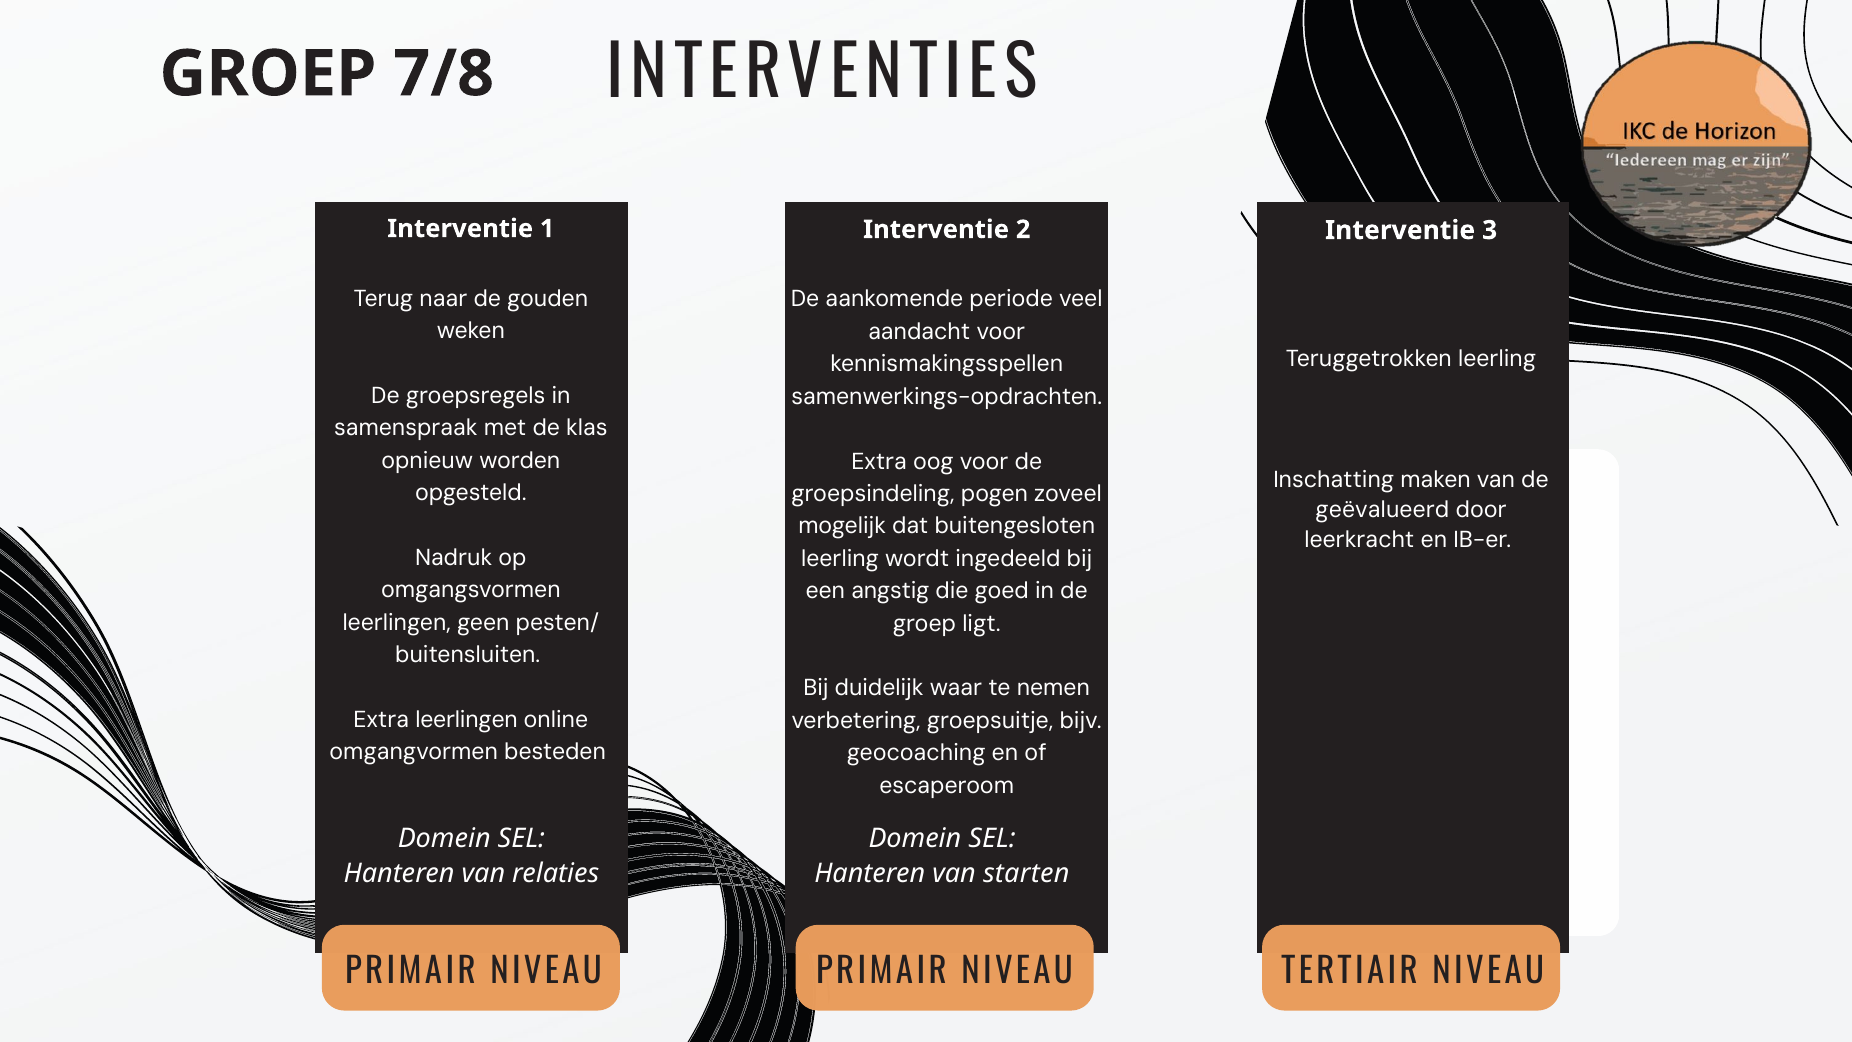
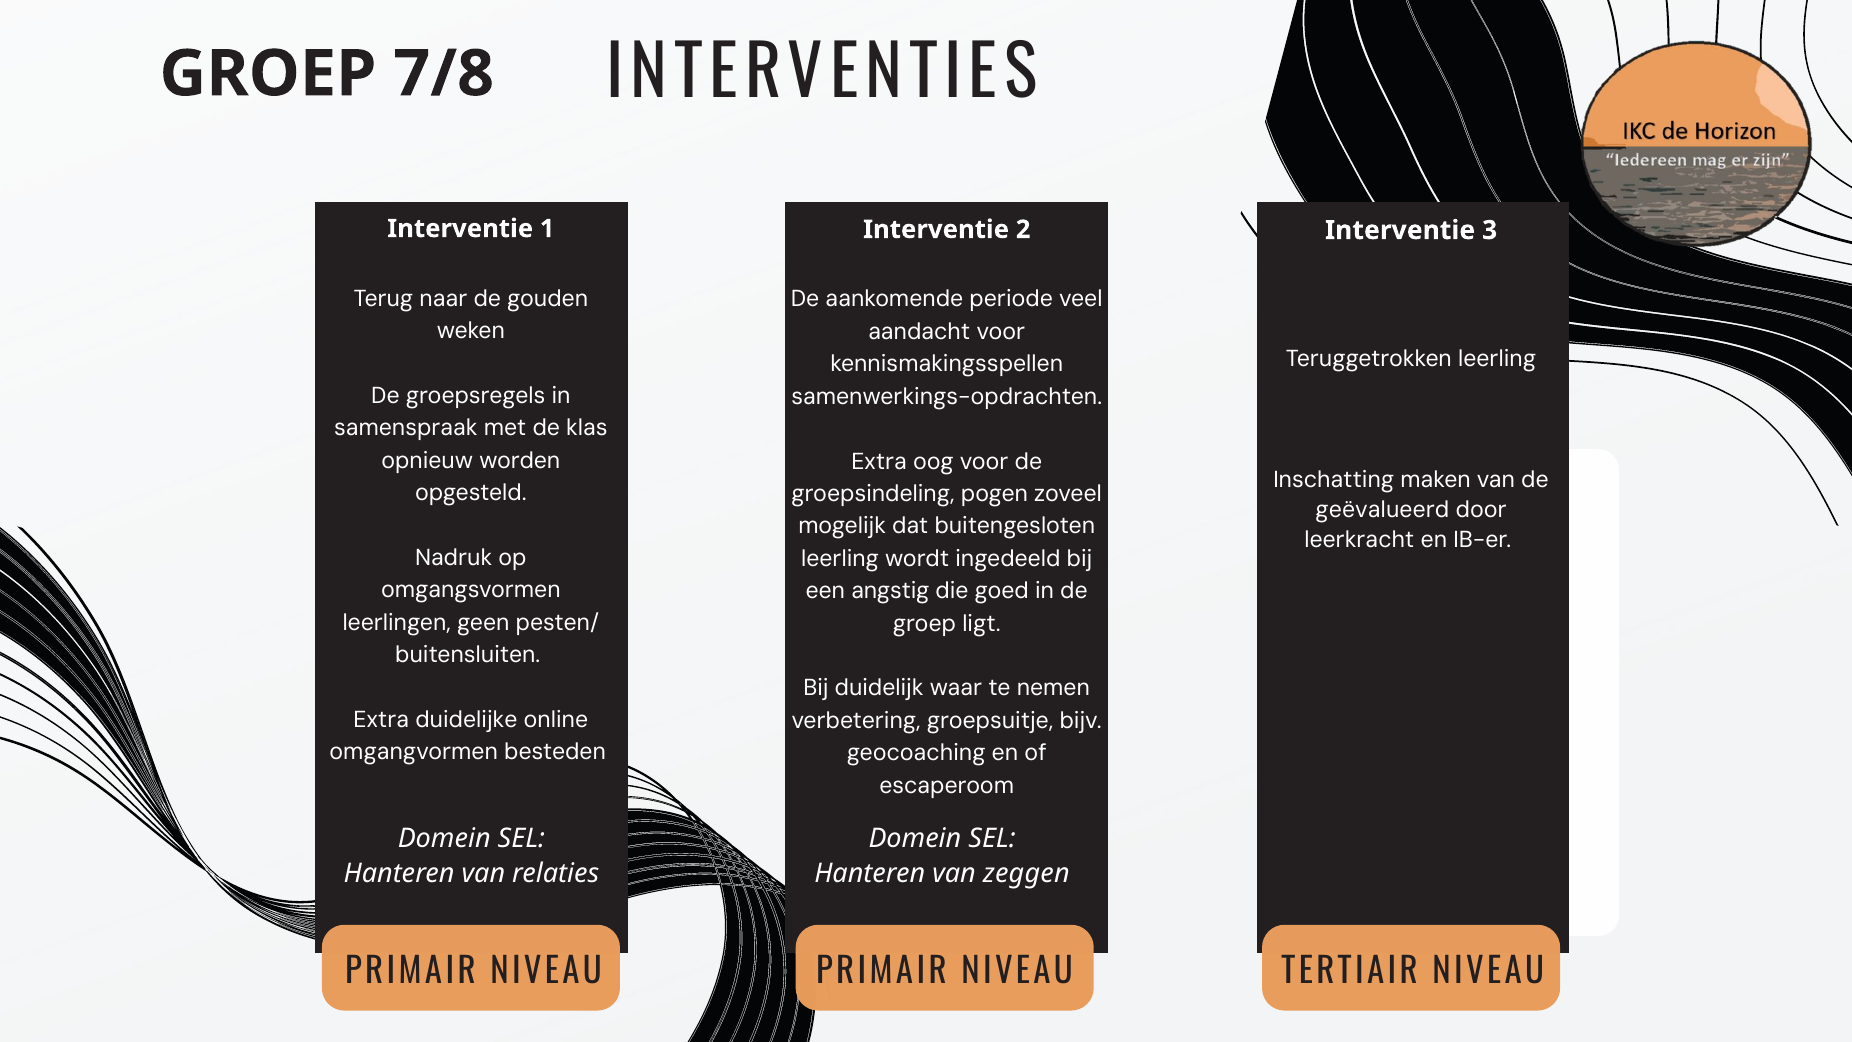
Extra leerlingen: leerlingen -> duidelijke
starten: starten -> zeggen
